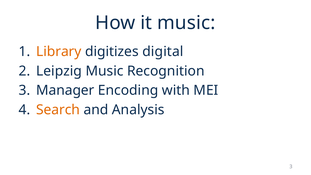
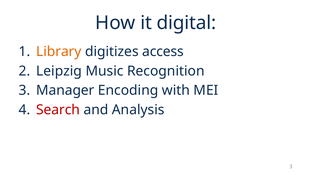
it music: music -> digital
digital: digital -> access
Search colour: orange -> red
